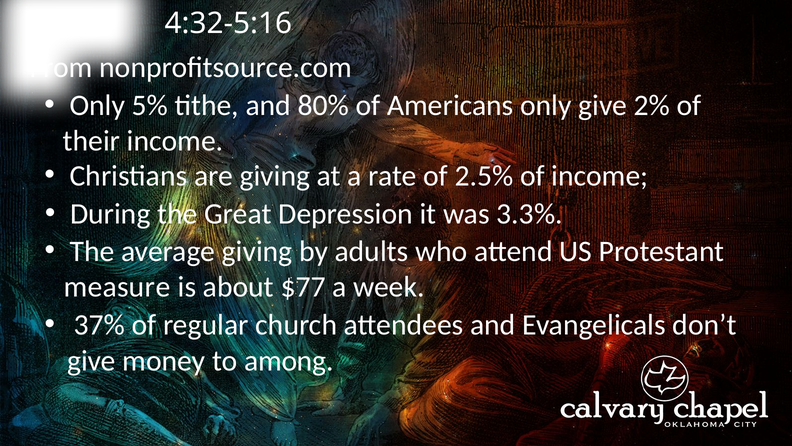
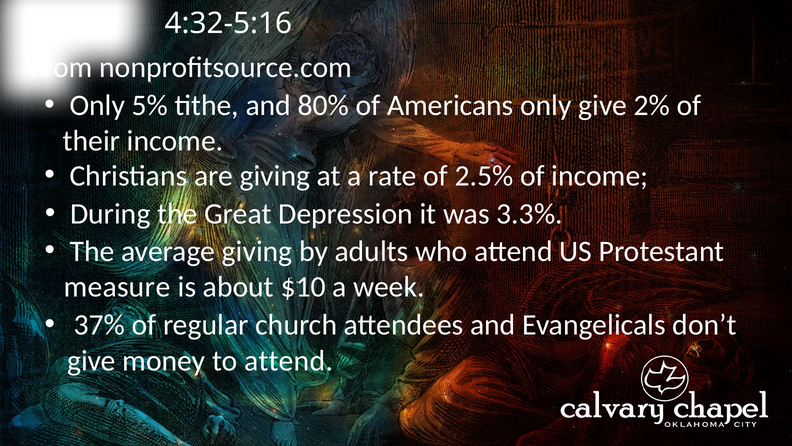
$77: $77 -> $10
to among: among -> attend
